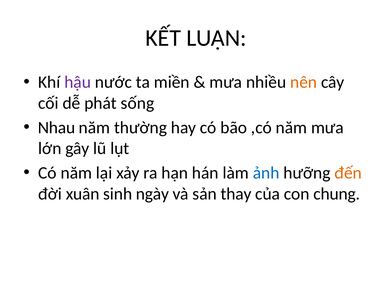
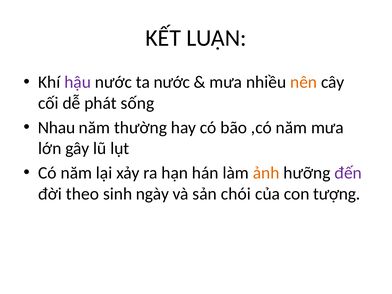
ta miền: miền -> nước
ảnh colour: blue -> orange
đến colour: orange -> purple
xuân: xuân -> theo
thay: thay -> chói
chung: chung -> tượng
